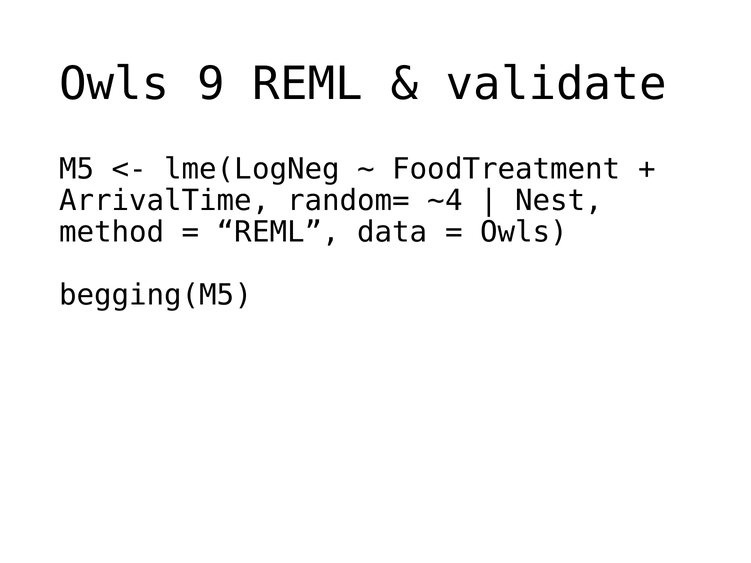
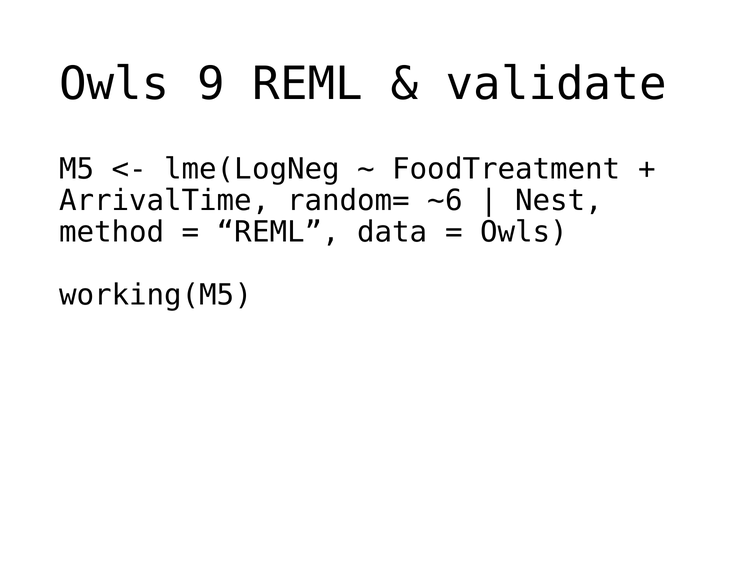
∼4: ∼4 -> ∼6
begging(M5: begging(M5 -> working(M5
